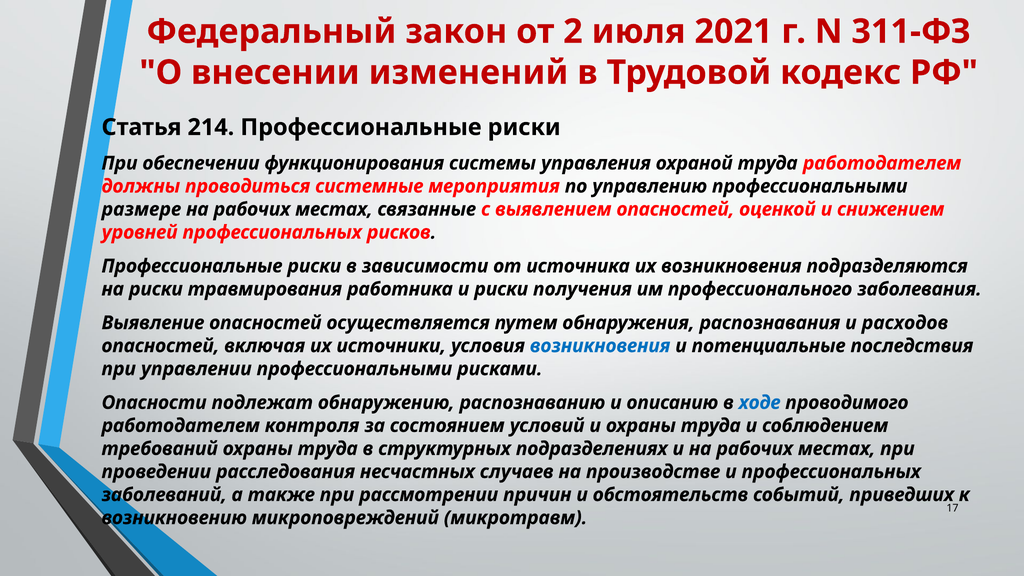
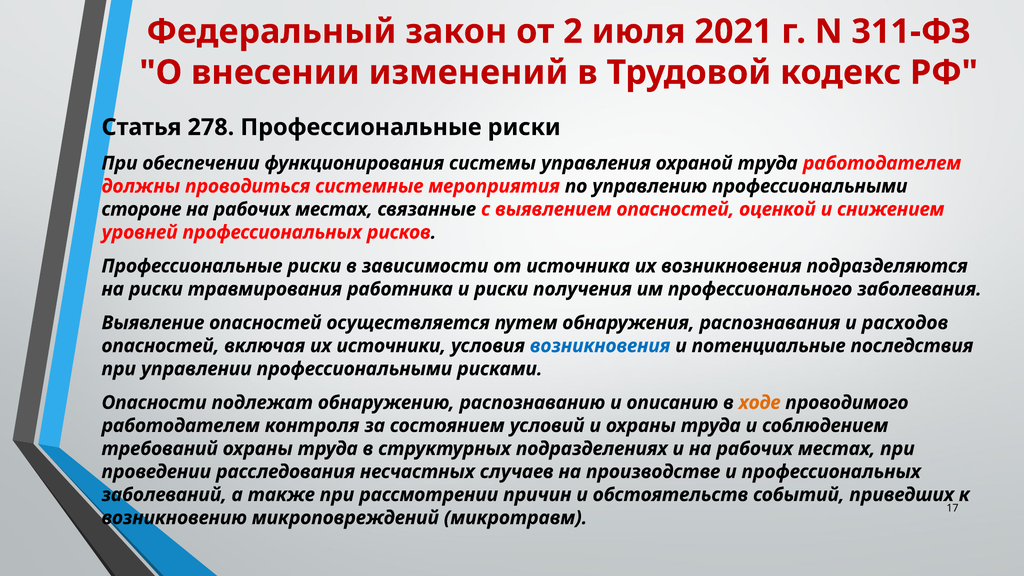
214: 214 -> 278
размере: размере -> стороне
ходе colour: blue -> orange
